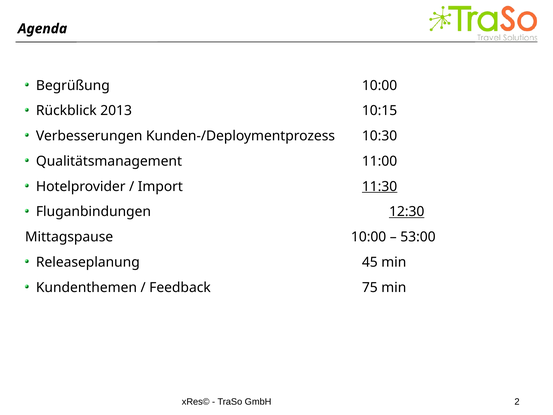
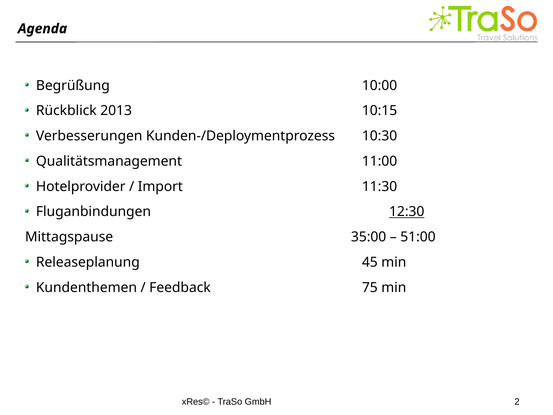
11:30 underline: present -> none
Mittagspause 10:00: 10:00 -> 35:00
53:00: 53:00 -> 51:00
